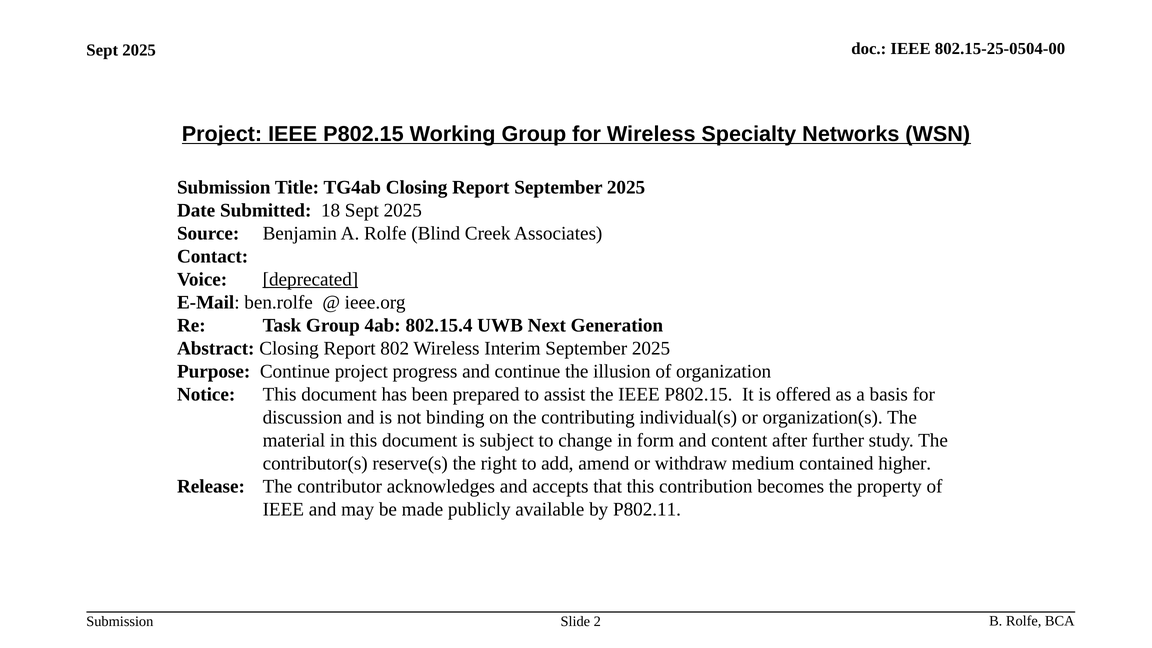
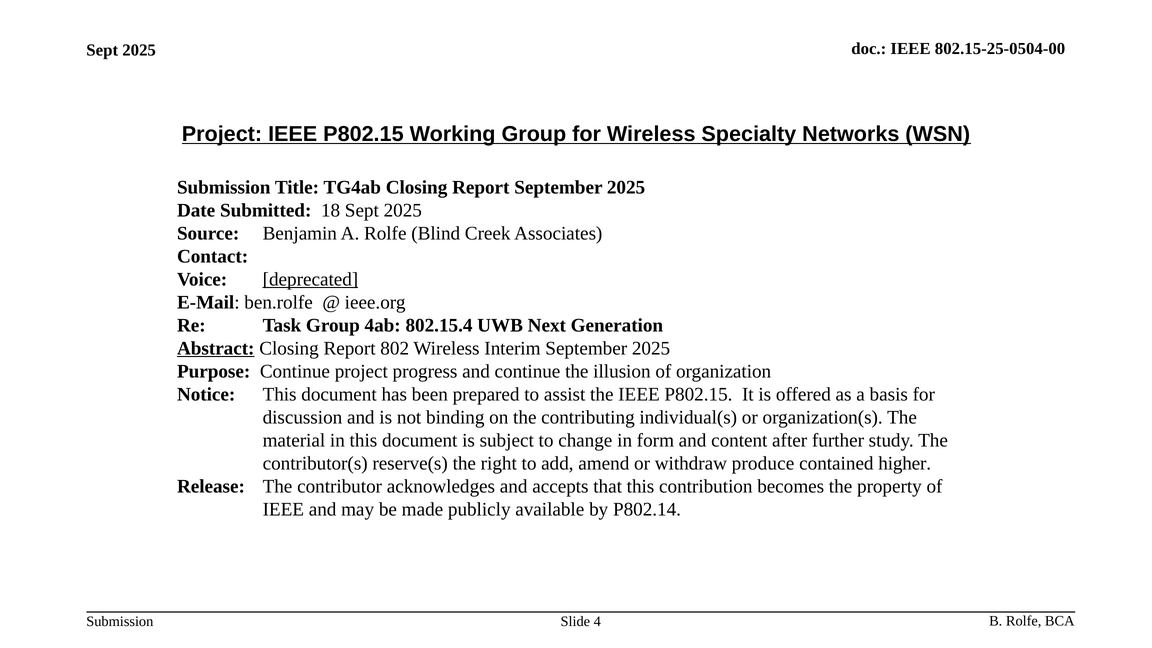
Abstract underline: none -> present
medium: medium -> produce
P802.11: P802.11 -> P802.14
2: 2 -> 4
